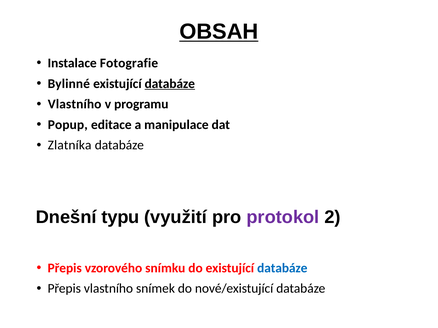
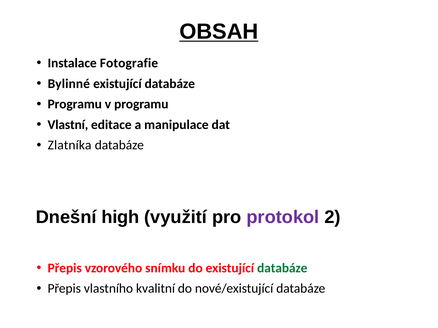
databáze at (170, 84) underline: present -> none
Vlastního at (75, 104): Vlastního -> Programu
Popup: Popup -> Vlastní
typu: typu -> high
databáze at (282, 268) colour: blue -> green
snímek: snímek -> kvalitní
